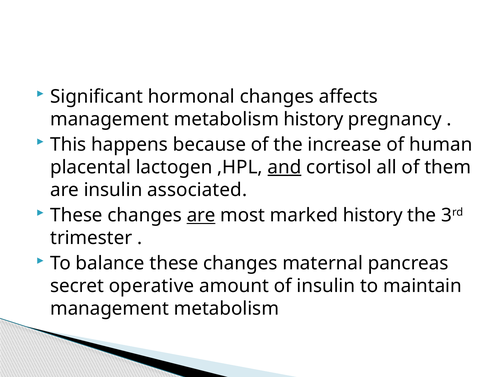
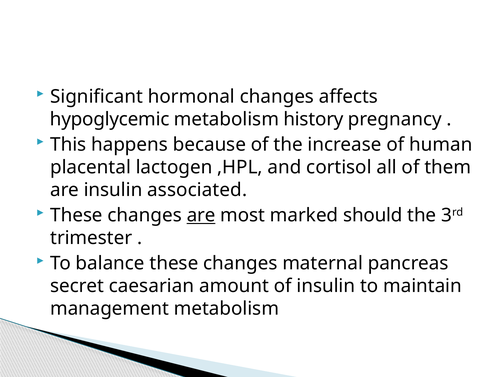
management at (110, 119): management -> hypoglycemic
and underline: present -> none
marked history: history -> should
operative: operative -> caesarian
